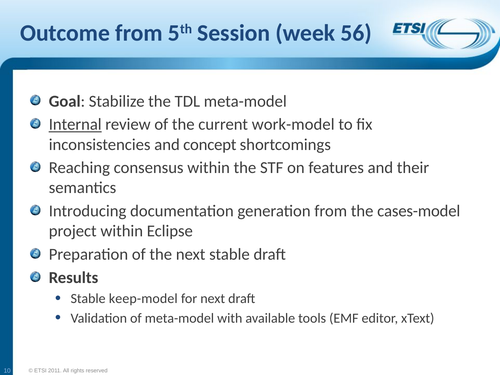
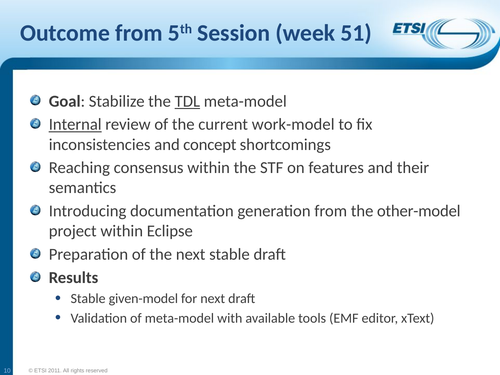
56: 56 -> 51
TDL underline: none -> present
cases-model: cases-model -> other-model
keep-model: keep-model -> given-model
